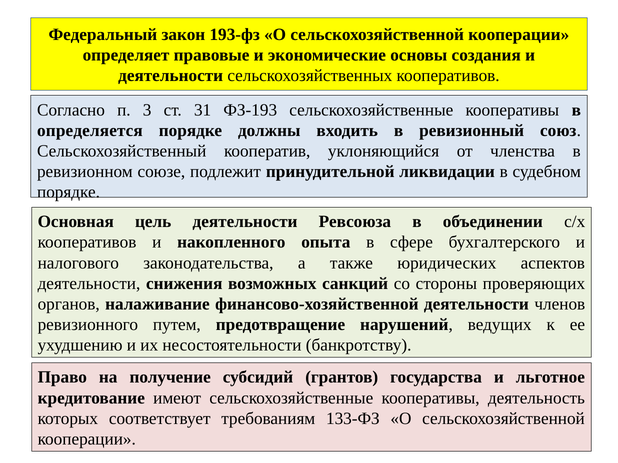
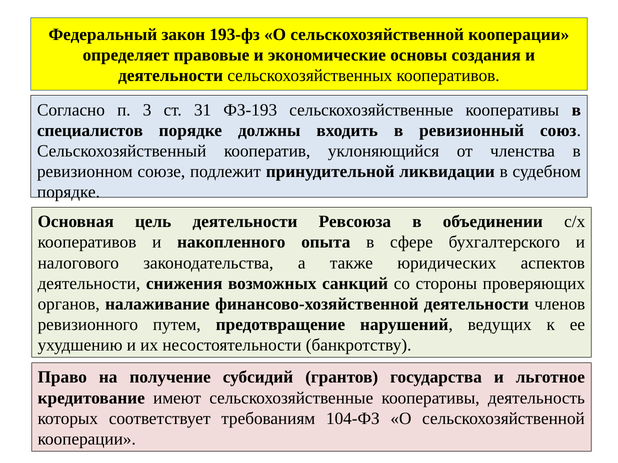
определяется: определяется -> специалистов
133-ФЗ: 133-ФЗ -> 104-ФЗ
